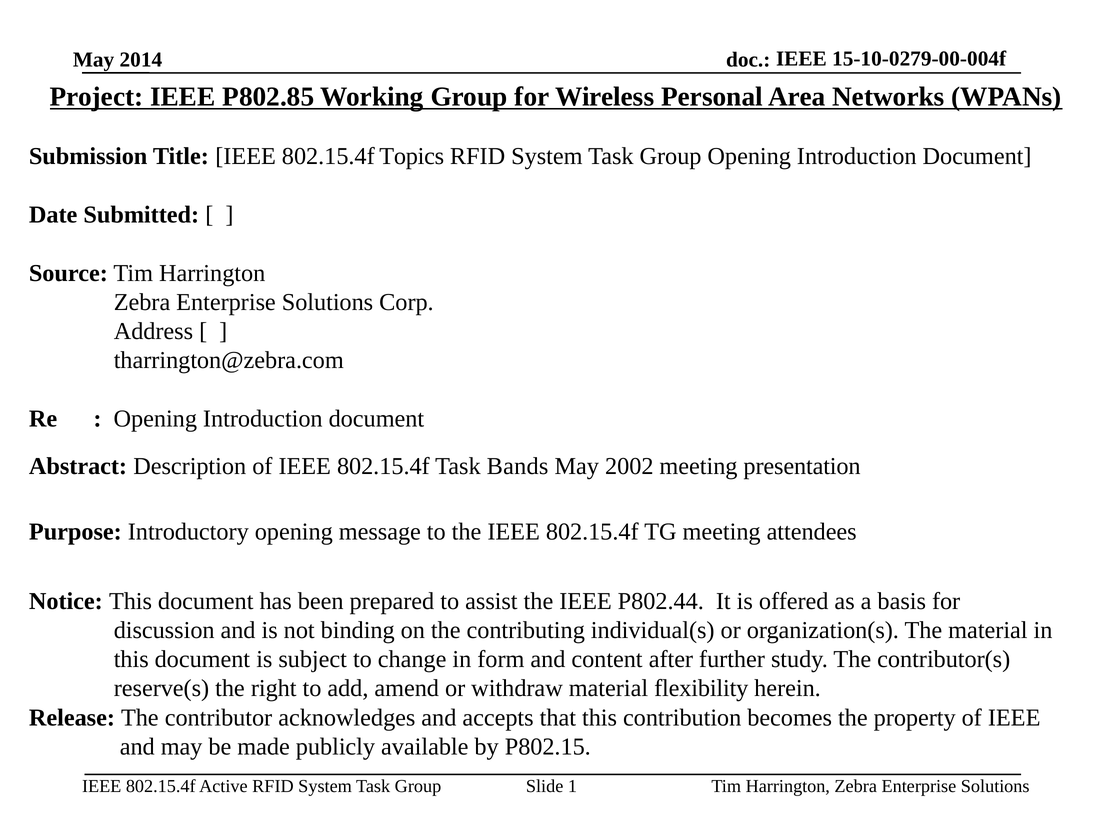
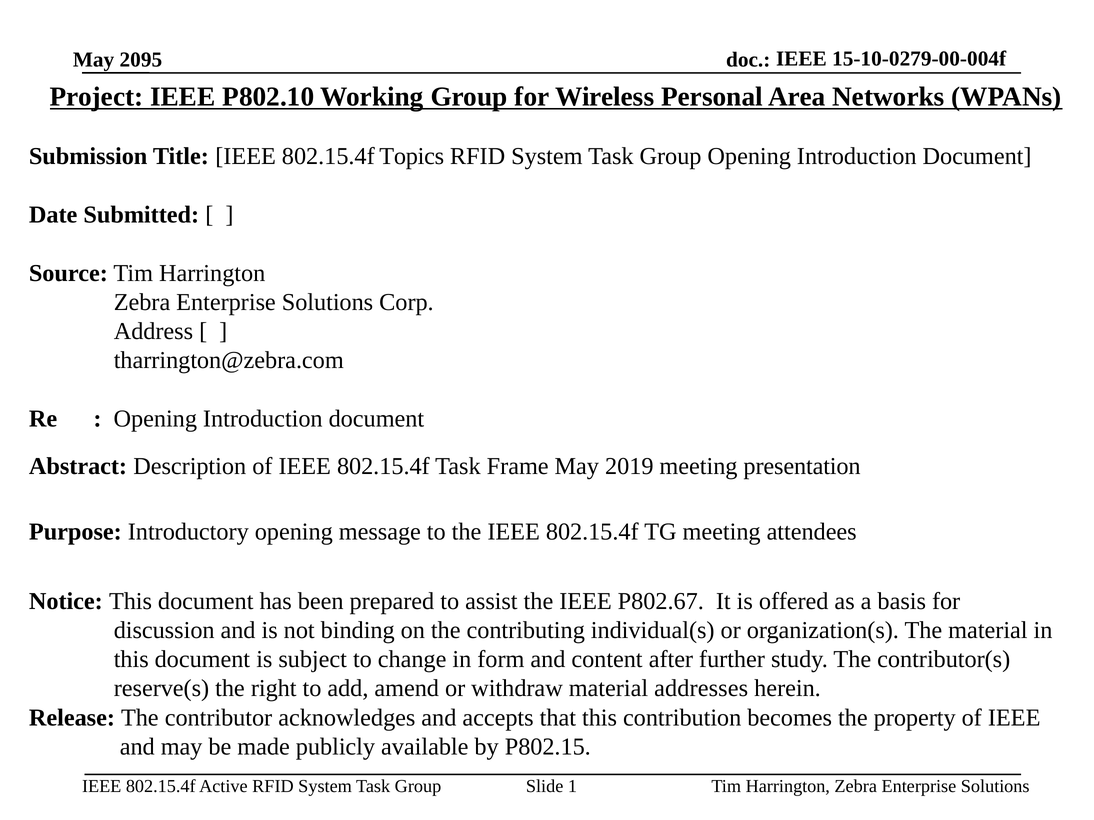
2014: 2014 -> 2095
P802.85: P802.85 -> P802.10
Bands: Bands -> Frame
2002: 2002 -> 2019
P802.44: P802.44 -> P802.67
flexibility: flexibility -> addresses
